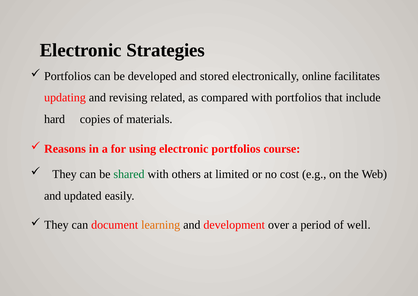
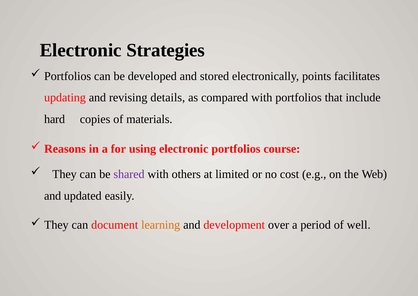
online: online -> points
related: related -> details
shared colour: green -> purple
